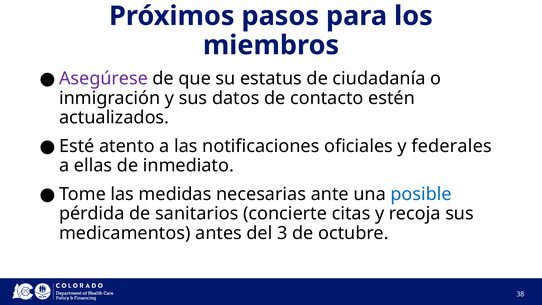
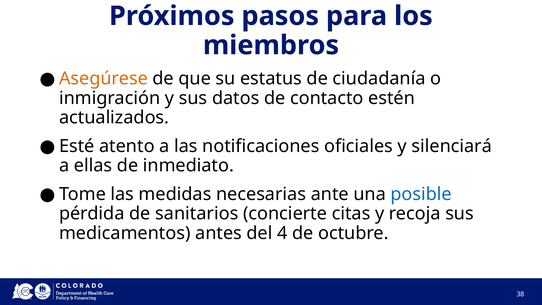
Asegúrese colour: purple -> orange
federales: federales -> silenciará
3: 3 -> 4
